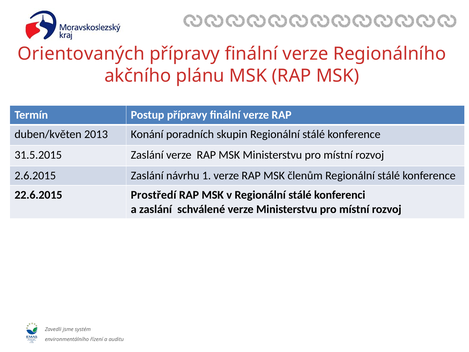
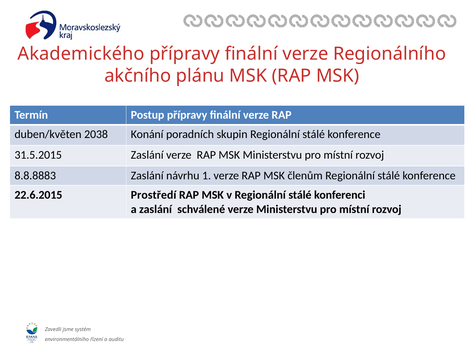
Orientovaných: Orientovaných -> Akademického
2013: 2013 -> 2038
2.6.2015: 2.6.2015 -> 8.8.8883
